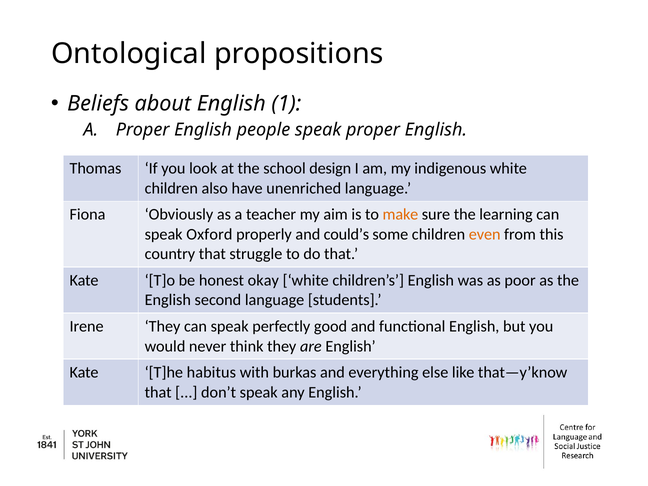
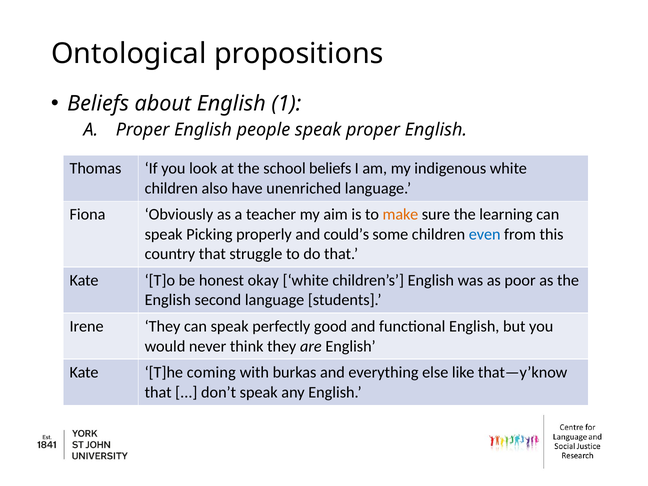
school design: design -> beliefs
Oxford: Oxford -> Picking
even colour: orange -> blue
habitus: habitus -> coming
